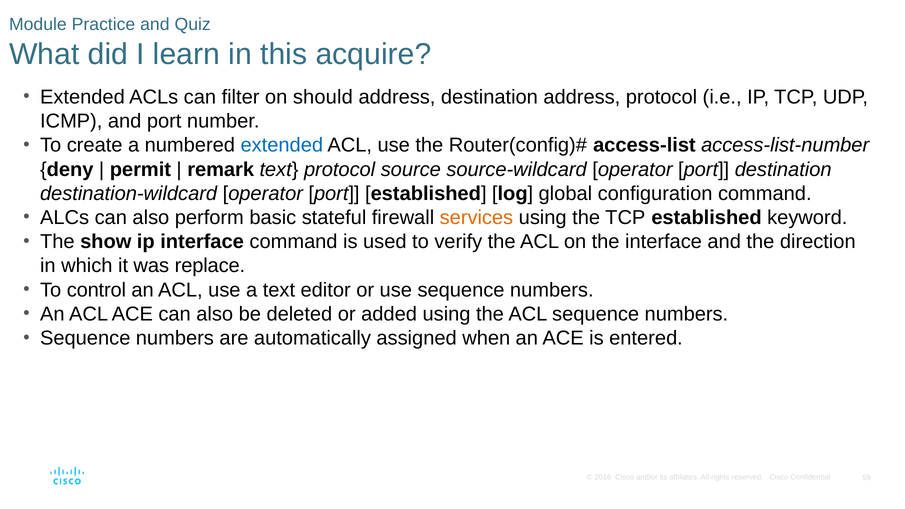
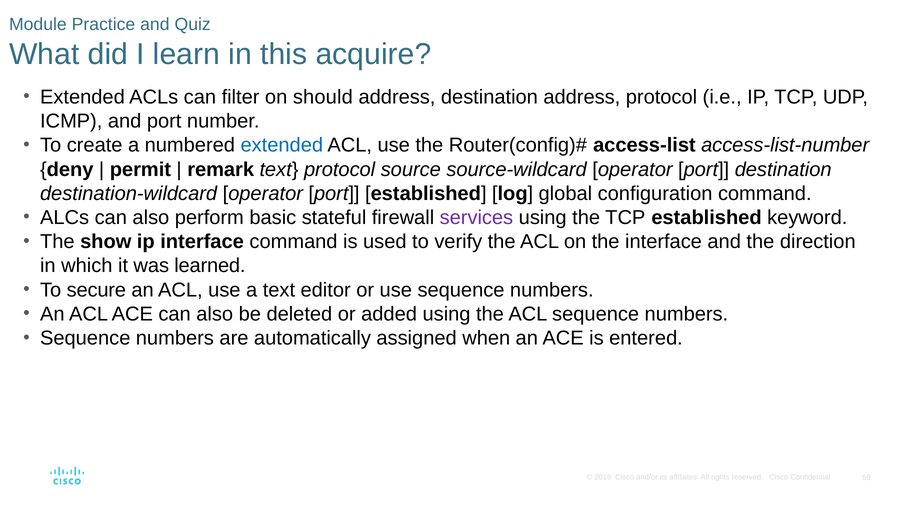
services colour: orange -> purple
replace: replace -> learned
control: control -> secure
